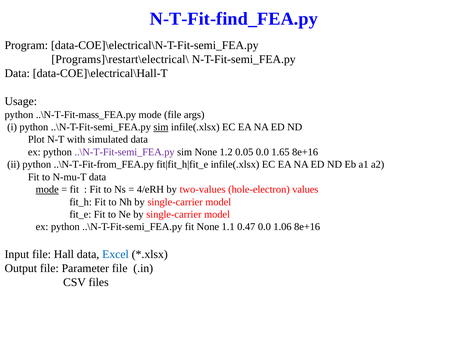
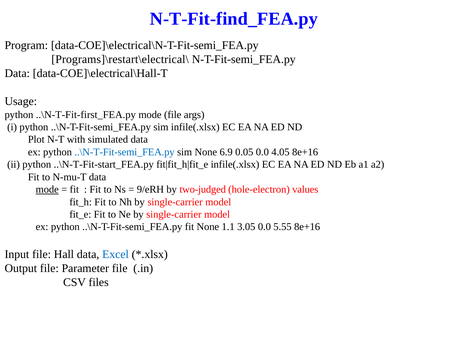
..\N-T-Fit-mass_FEA.py: ..\N-T-Fit-mass_FEA.py -> ..\N-T-Fit-first_FEA.py
sim at (161, 127) underline: present -> none
..\N-T-Fit-semi_FEA.py at (125, 152) colour: purple -> blue
1.2: 1.2 -> 6.9
1.65: 1.65 -> 4.05
..\N-T-Fit-from_FEA.py: ..\N-T-Fit-from_FEA.py -> ..\N-T-Fit-start_FEA.py
4/eRH: 4/eRH -> 9/eRH
two-values: two-values -> two-judged
0.47: 0.47 -> 3.05
1.06: 1.06 -> 5.55
